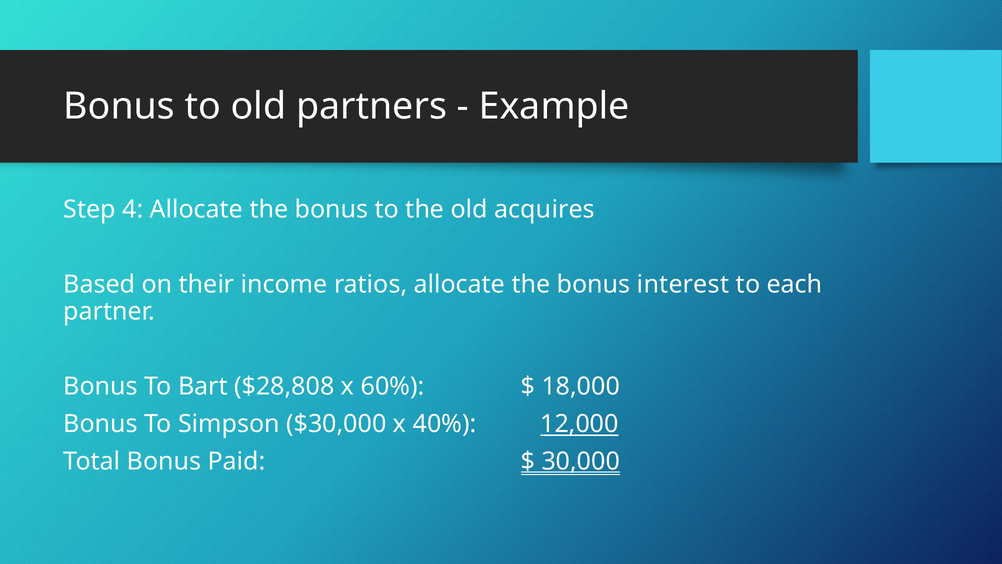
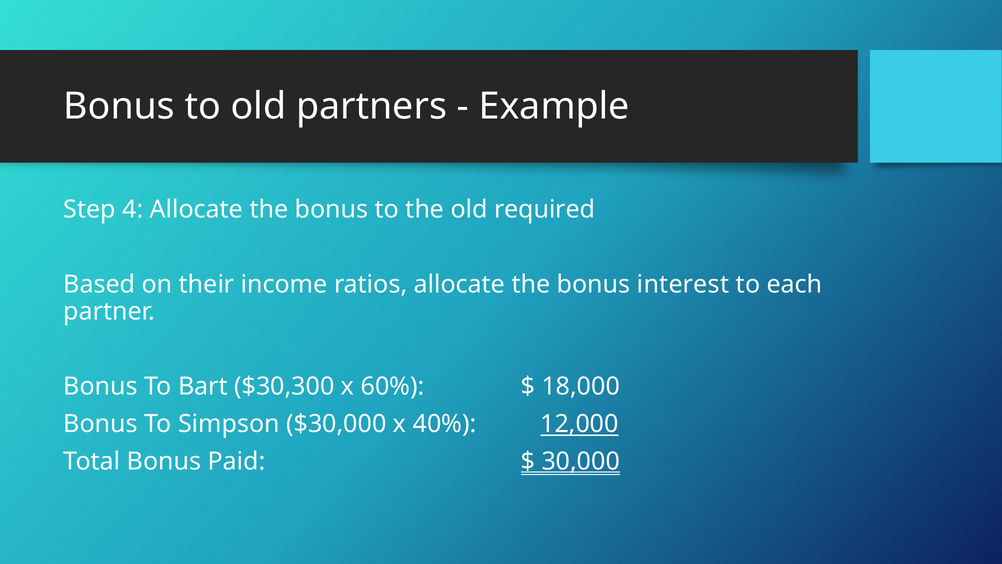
acquires: acquires -> required
$28,808: $28,808 -> $30,300
